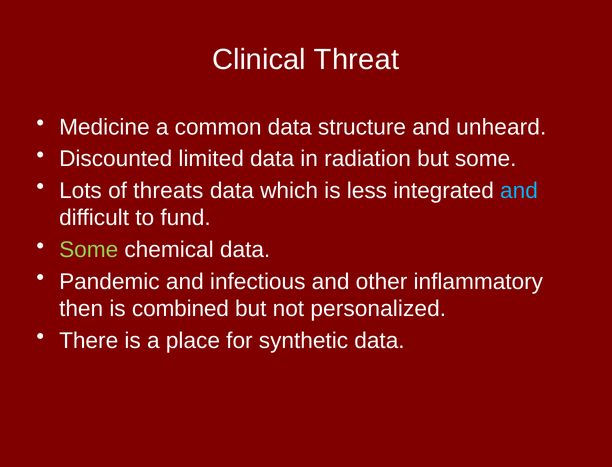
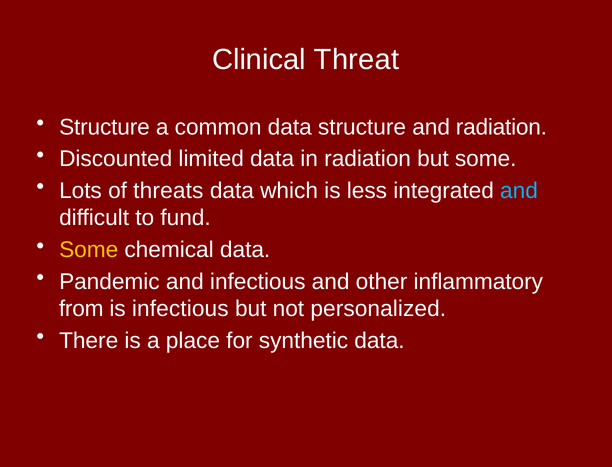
Medicine at (104, 127): Medicine -> Structure
and unheard: unheard -> radiation
Some at (89, 249) colour: light green -> yellow
then: then -> from
is combined: combined -> infectious
